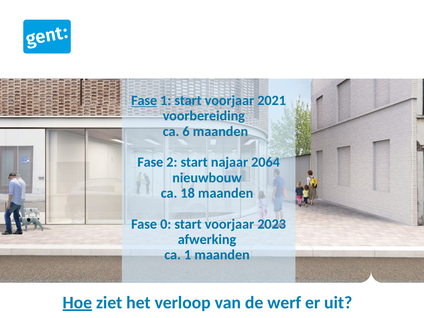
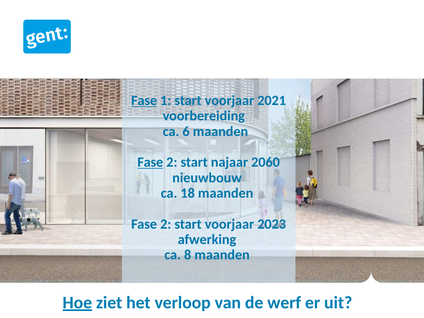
Fase at (150, 162) underline: none -> present
2064: 2064 -> 2060
0 at (166, 224): 0 -> 2
ca 1: 1 -> 8
